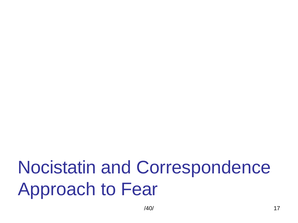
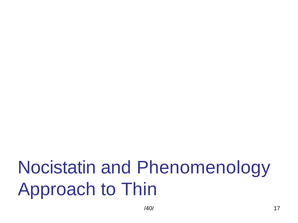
Correspondence: Correspondence -> Phenomenology
Fear: Fear -> Thin
